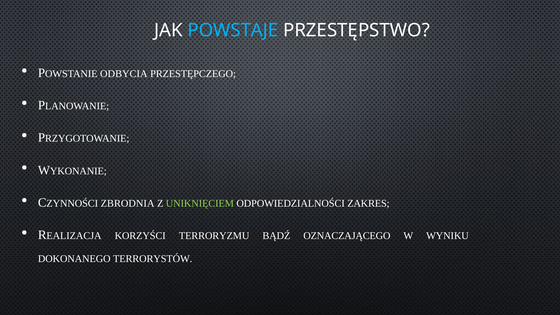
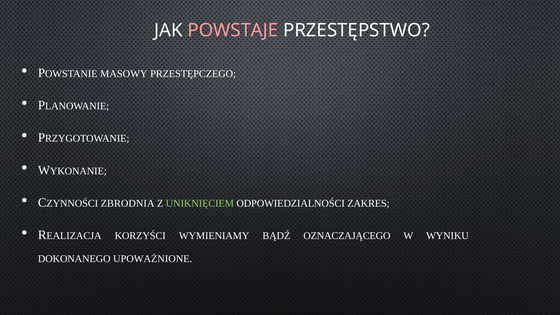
POWSTAJE colour: light blue -> pink
ODBYCIA: ODBYCIA -> MASOWY
TERRORYZMU: TERRORYZMU -> WYMIENIAMY
TERRORYSTÓW: TERRORYSTÓW -> UPOWAŻNIONE
